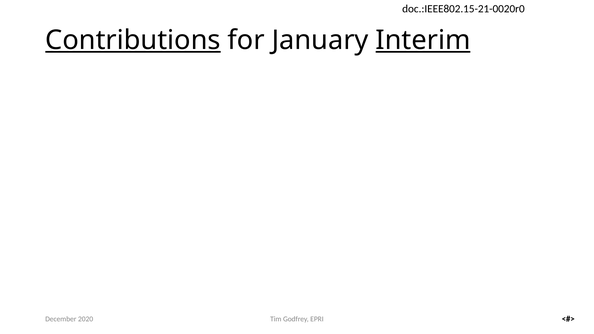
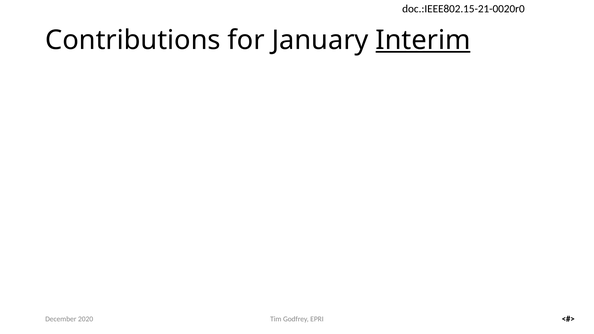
Contributions underline: present -> none
